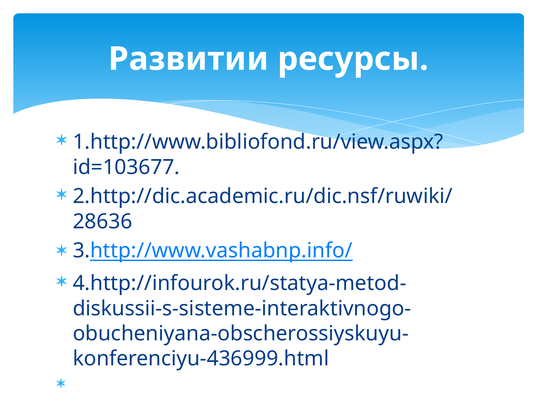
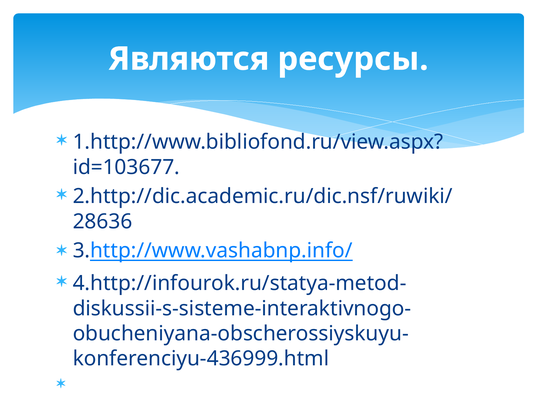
Развитии: Развитии -> Являются
